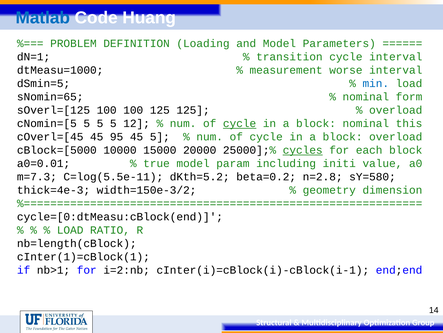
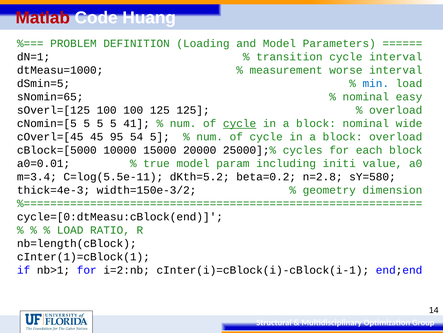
Matlab colour: blue -> red
form: form -> easy
12: 12 -> 41
this: this -> wide
95 45: 45 -> 54
cycles underline: present -> none
m=7.3: m=7.3 -> m=3.4
